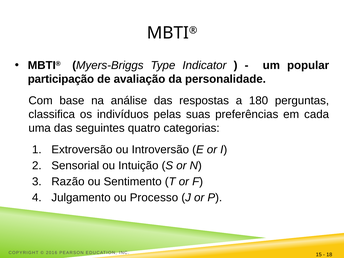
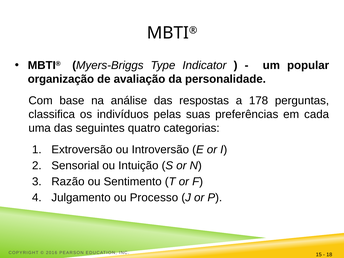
participação: participação -> organização
180: 180 -> 178
